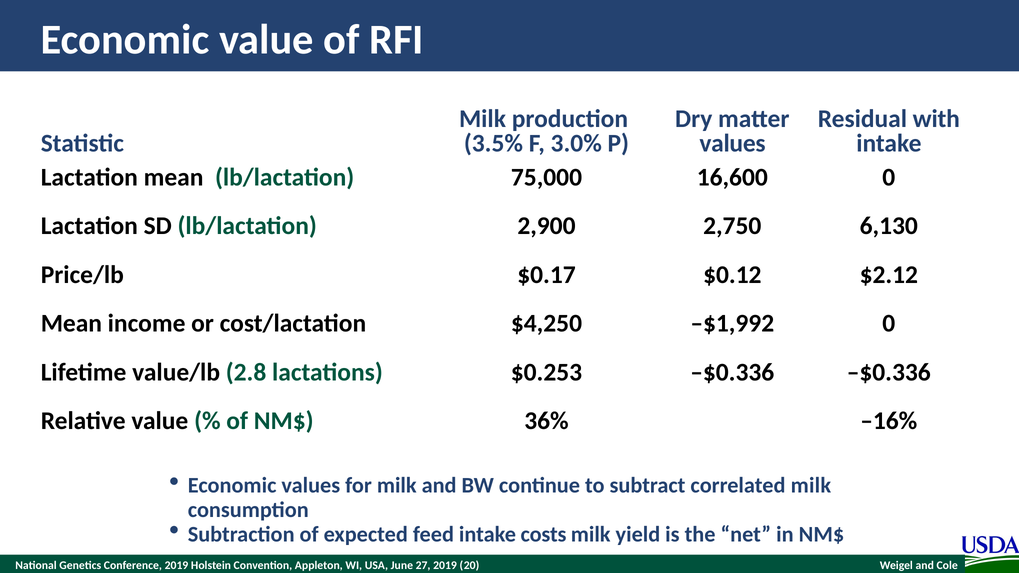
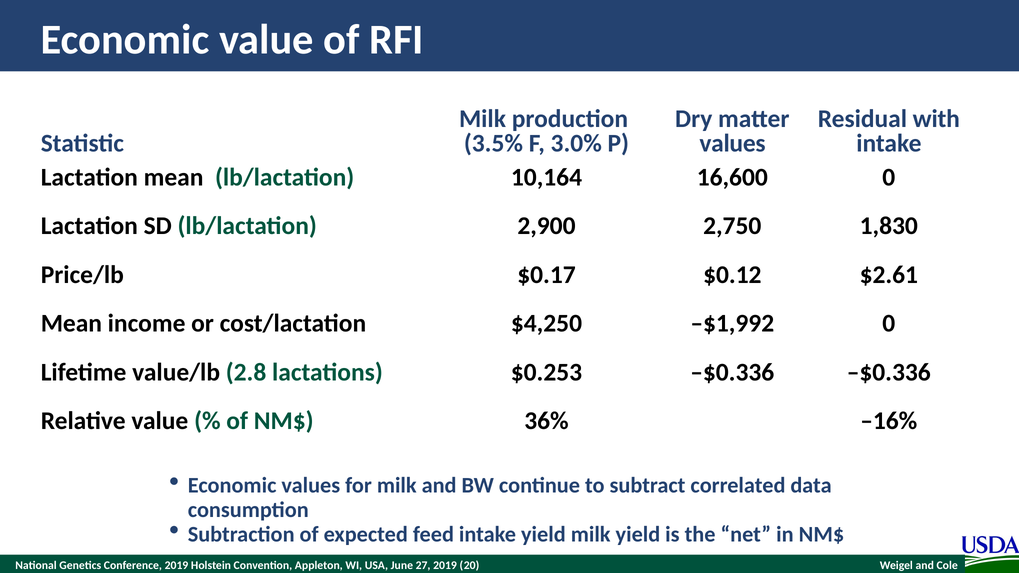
75,000: 75,000 -> 10,164
6,130: 6,130 -> 1,830
$2.12: $2.12 -> $2.61
correlated milk: milk -> data
intake costs: costs -> yield
